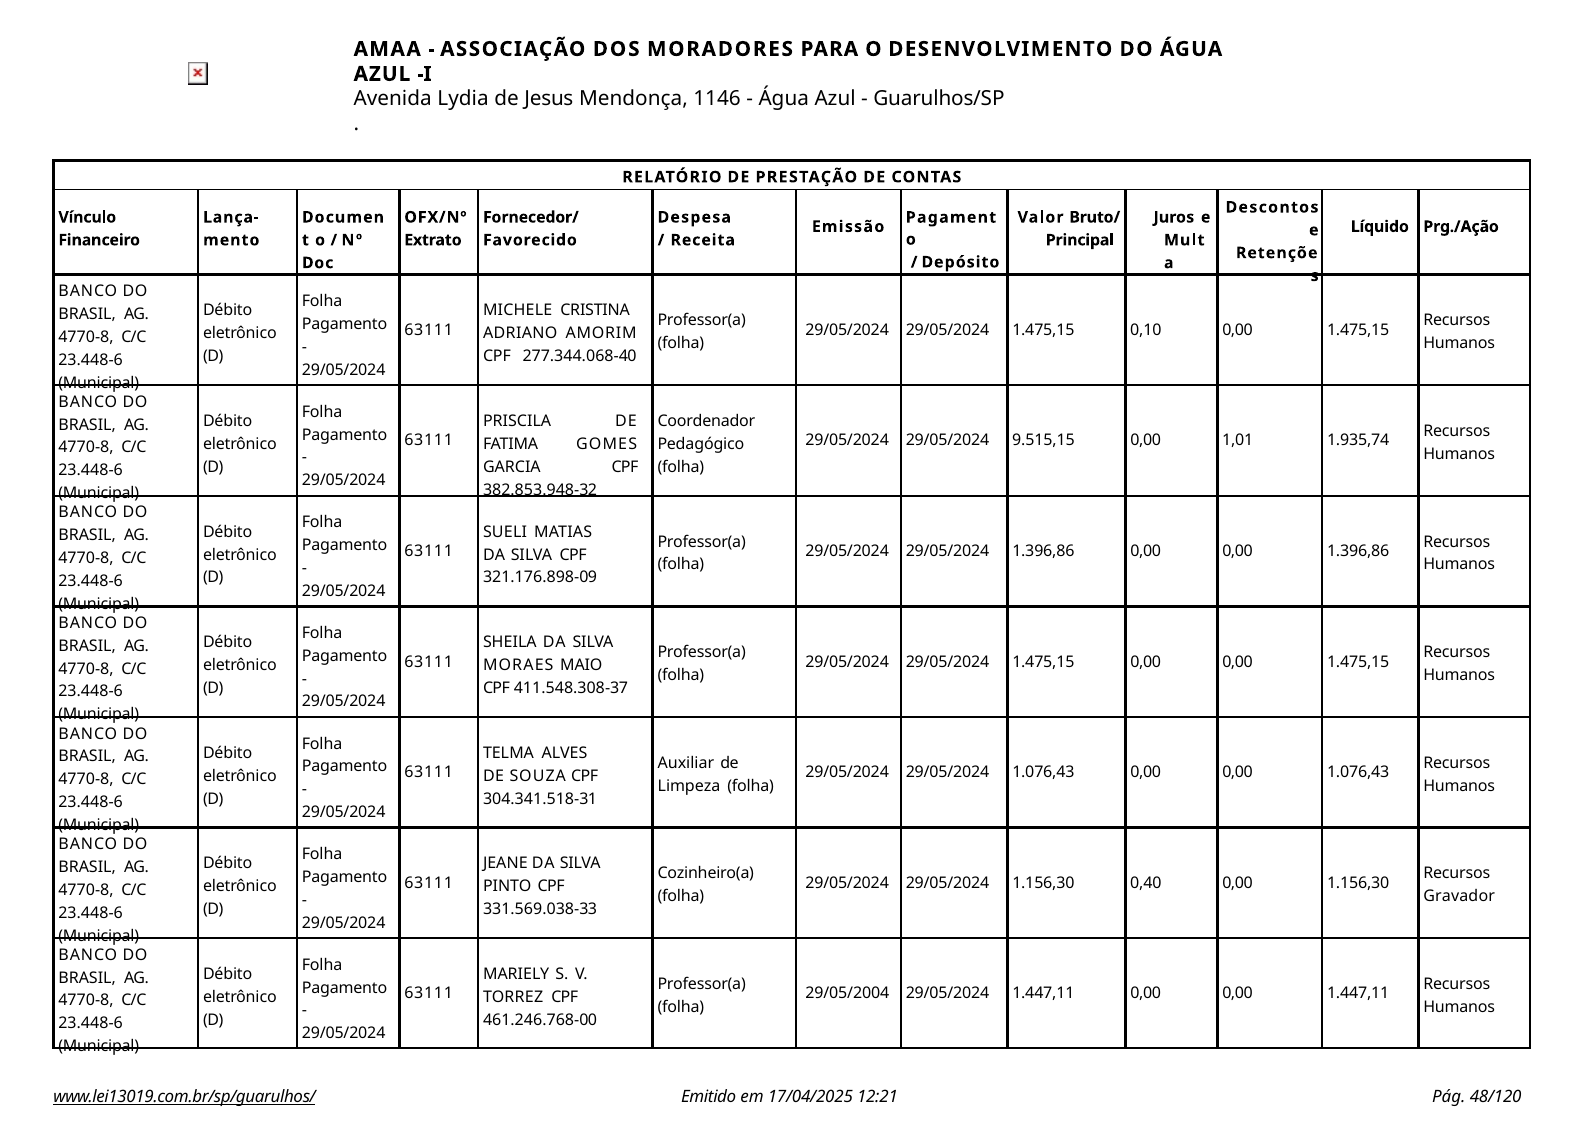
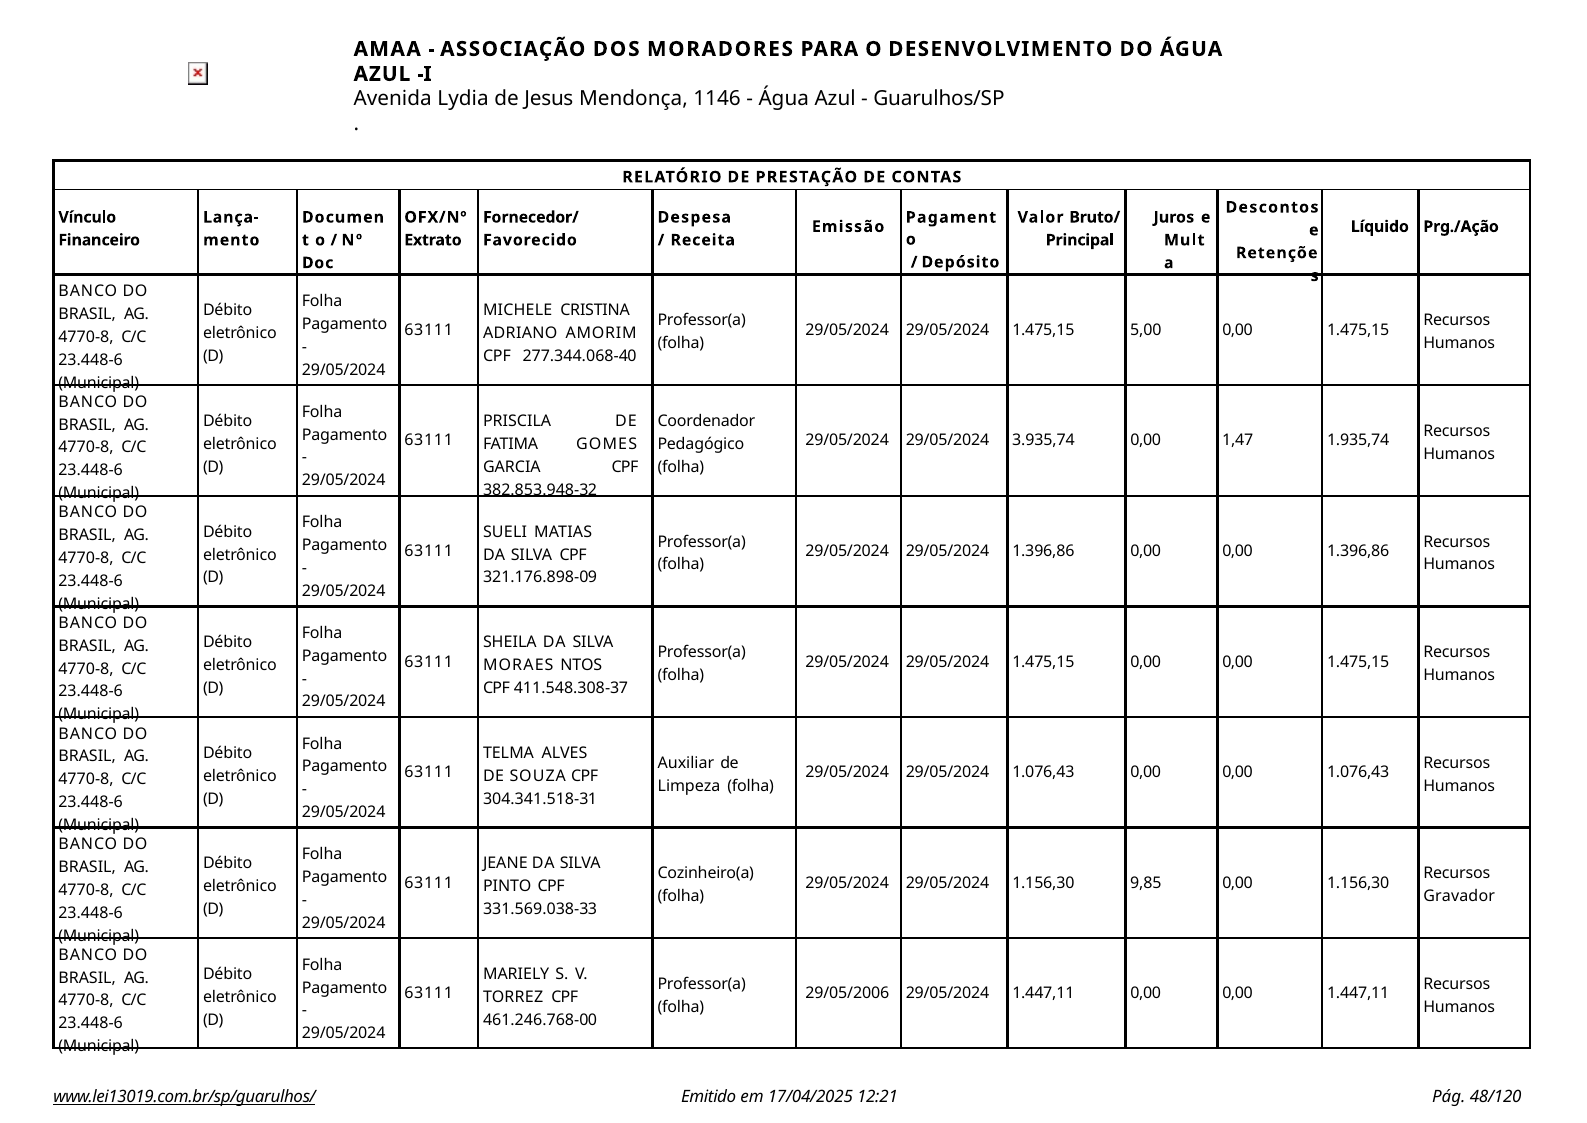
0,10: 0,10 -> 5,00
9.515,15: 9.515,15 -> 3.935,74
1,01: 1,01 -> 1,47
MAIO: MAIO -> NTOS
0,40: 0,40 -> 9,85
29/05/2004: 29/05/2004 -> 29/05/2006
